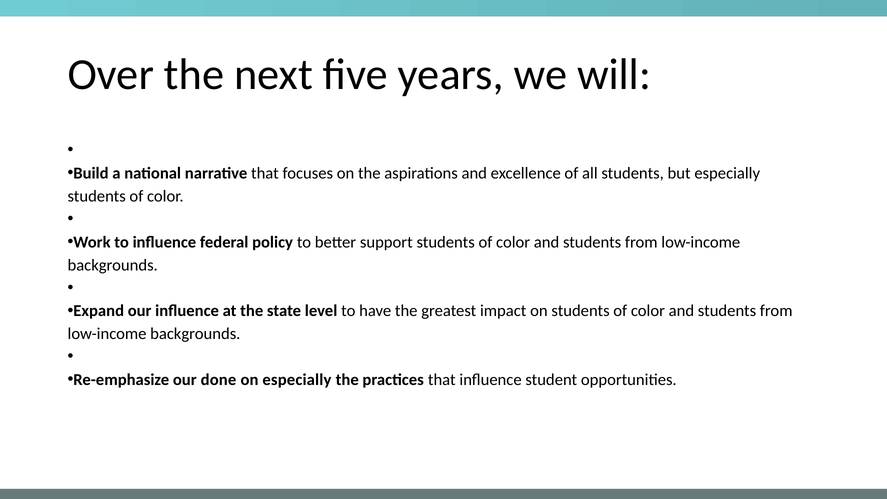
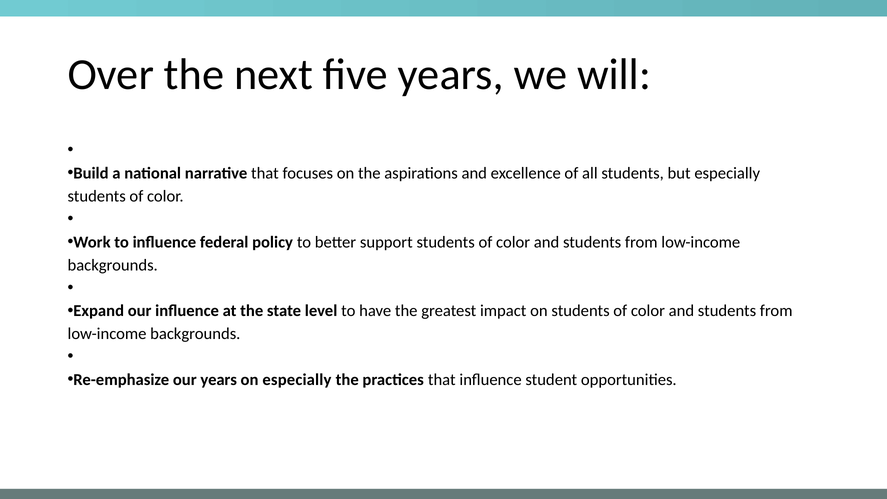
our done: done -> years
